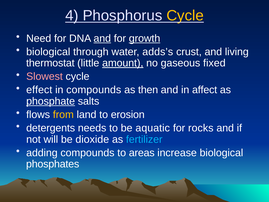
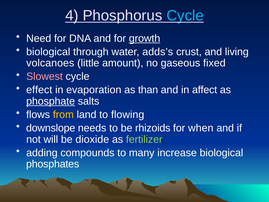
Cycle at (185, 16) colour: yellow -> light blue
and at (102, 38) underline: present -> none
thermostat: thermostat -> volcanoes
amount underline: present -> none
in compounds: compounds -> evaporation
then: then -> than
erosion: erosion -> flowing
detergents: detergents -> downslope
aquatic: aquatic -> rhizoids
rocks: rocks -> when
fertilizer colour: light blue -> light green
areas: areas -> many
